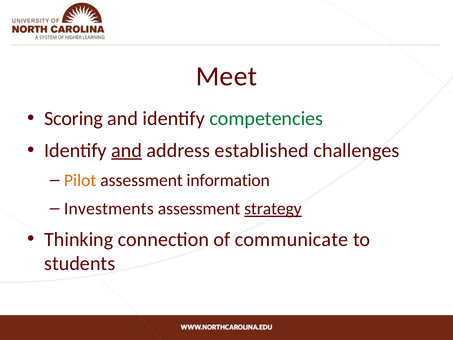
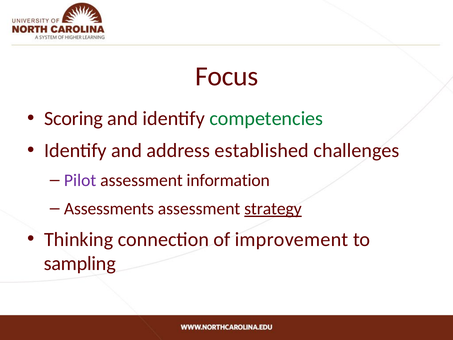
Meet: Meet -> Focus
and at (127, 150) underline: present -> none
Pilot colour: orange -> purple
Investments: Investments -> Assessments
communicate: communicate -> improvement
students: students -> sampling
